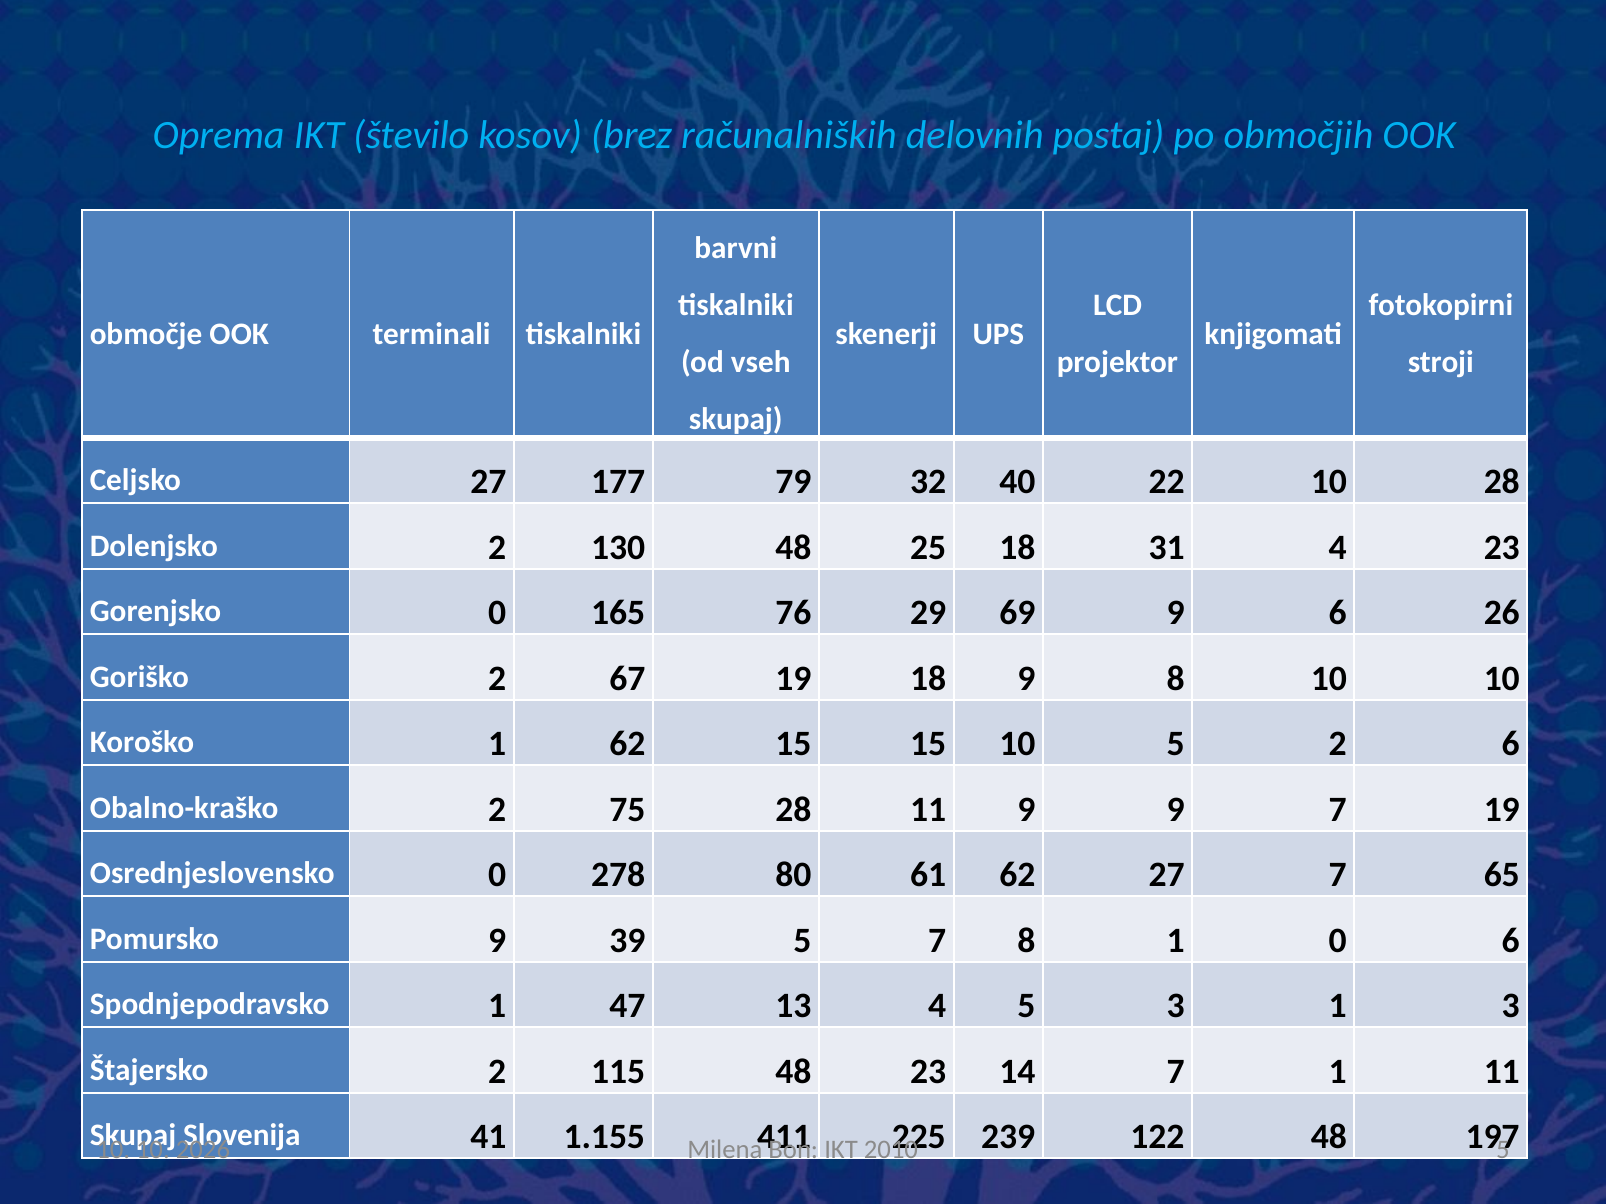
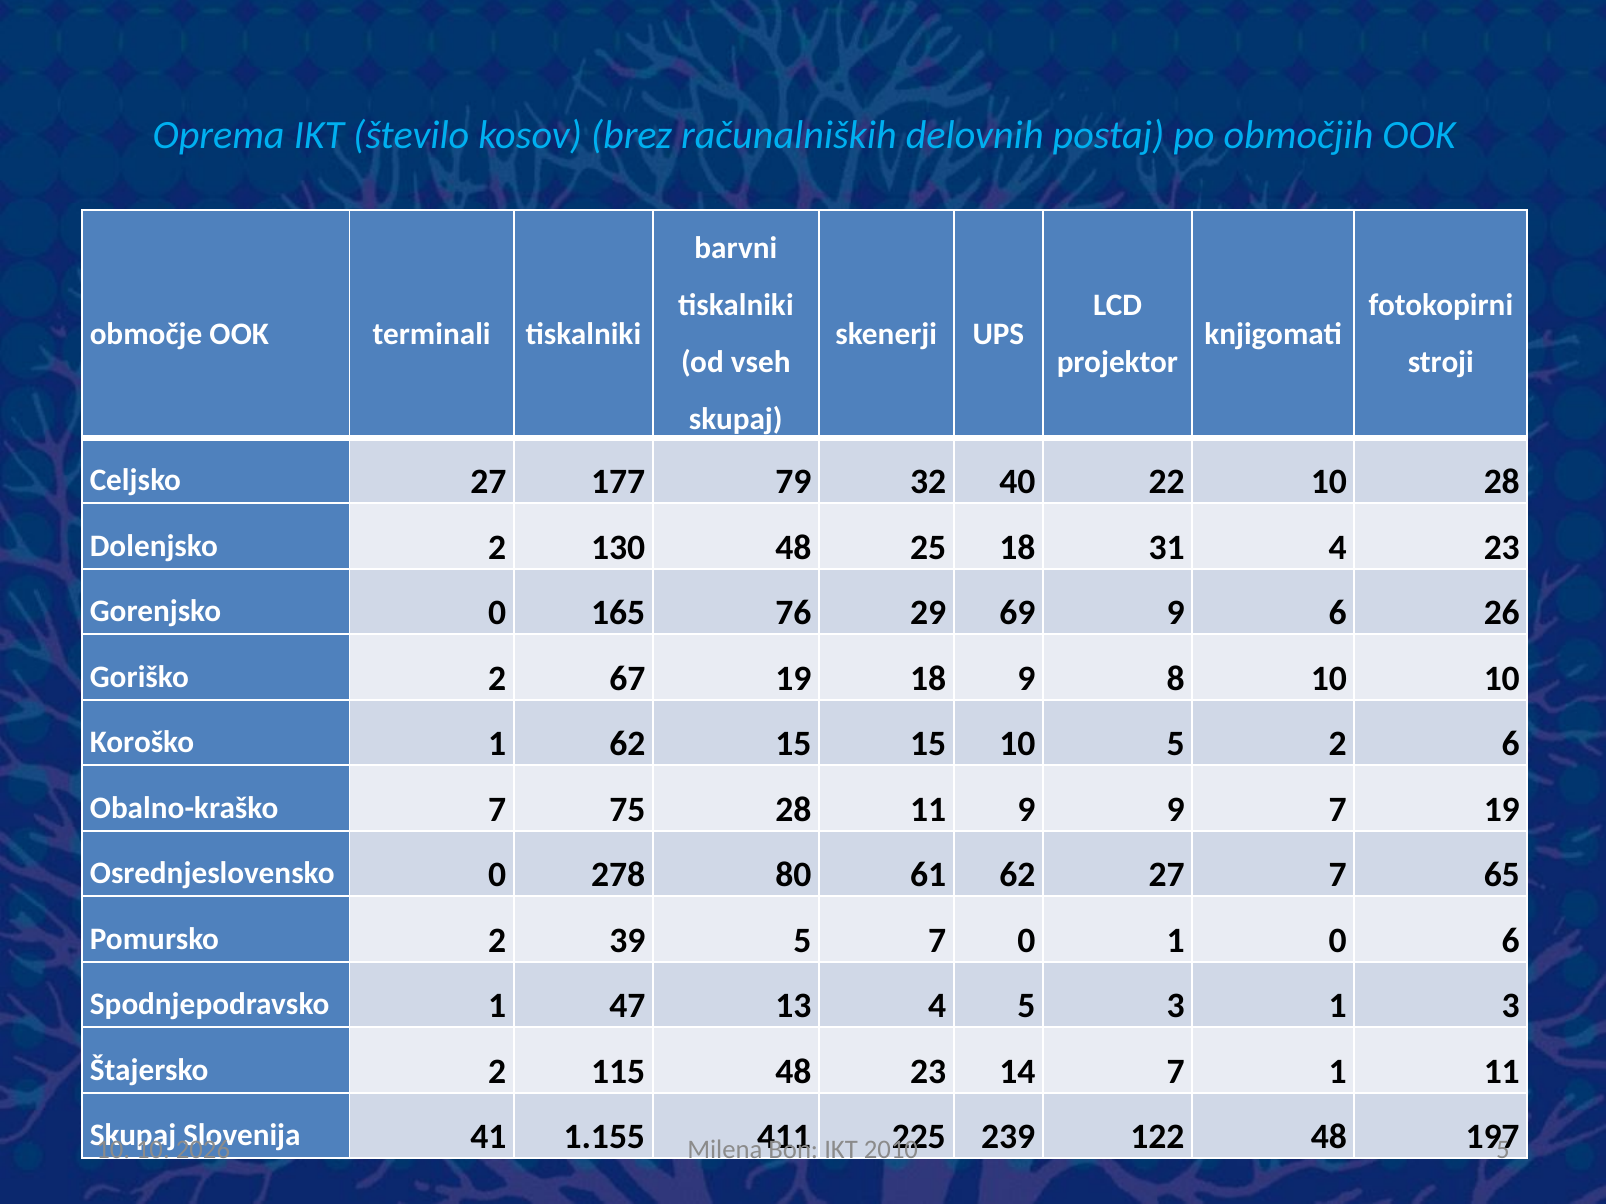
Obalno-kraško 2: 2 -> 7
Pomursko 9: 9 -> 2
7 8: 8 -> 0
